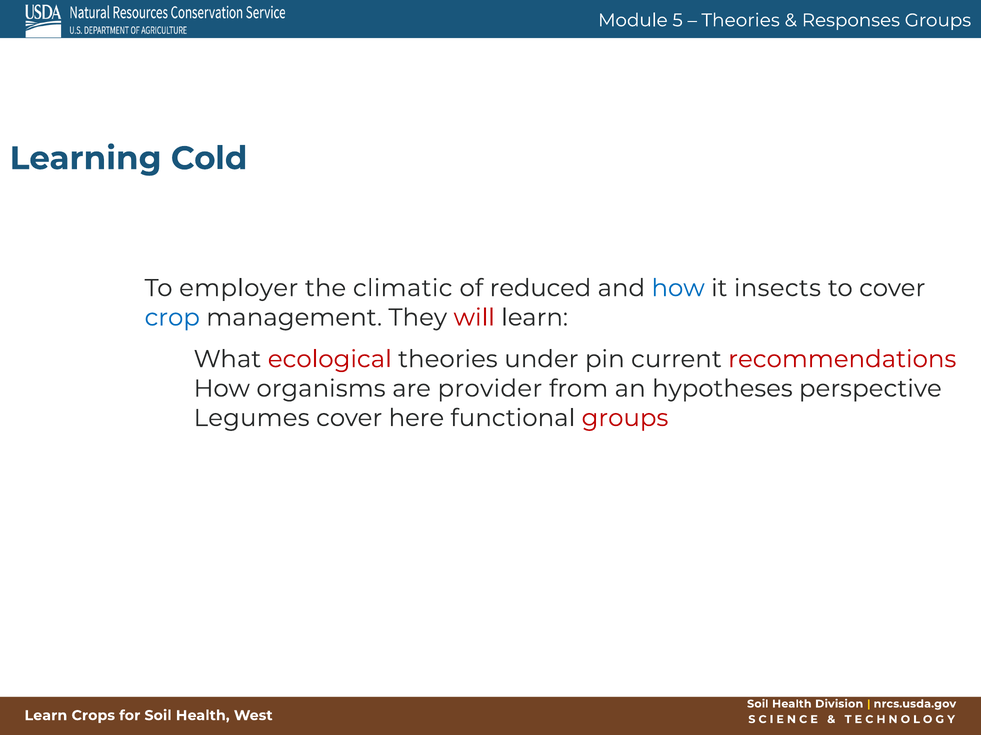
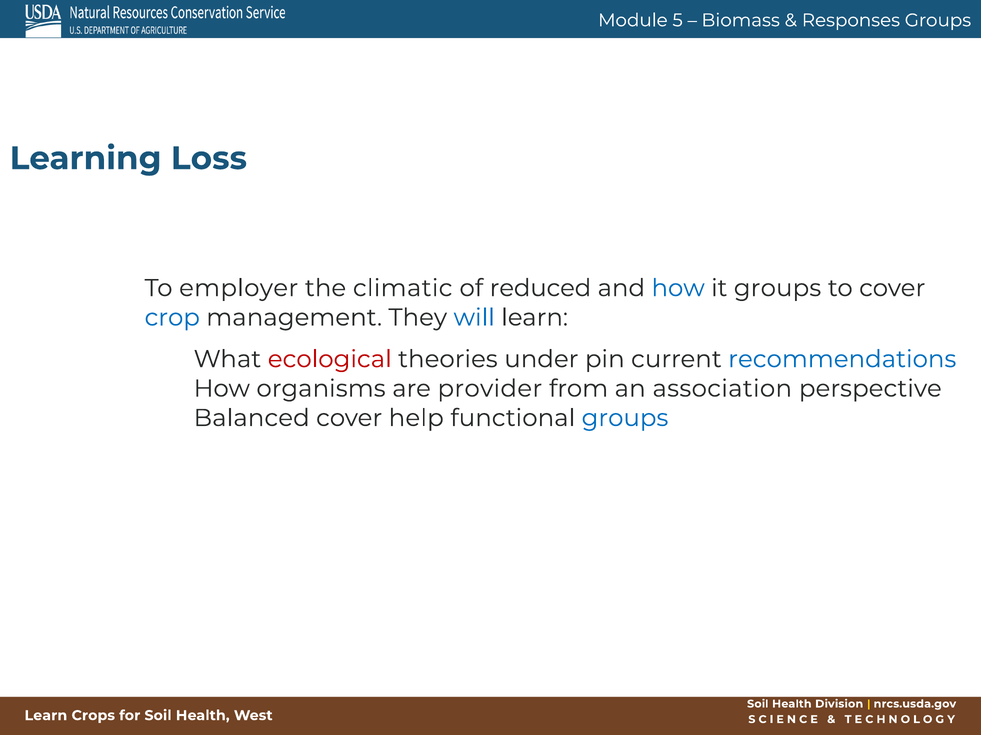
Theories at (741, 20): Theories -> Biomass
Cold: Cold -> Loss
it insects: insects -> groups
will colour: red -> blue
recommendations colour: red -> blue
hypotheses: hypotheses -> association
Legumes: Legumes -> Balanced
here: here -> help
groups at (625, 418) colour: red -> blue
